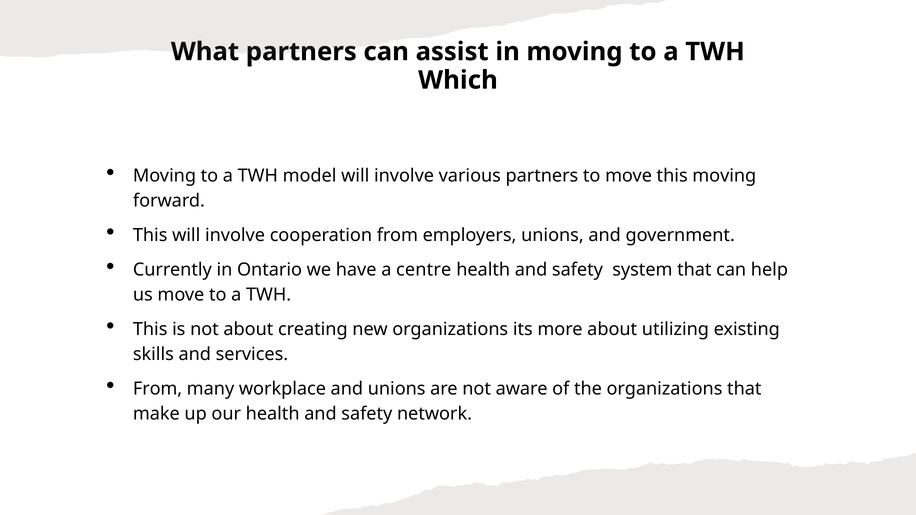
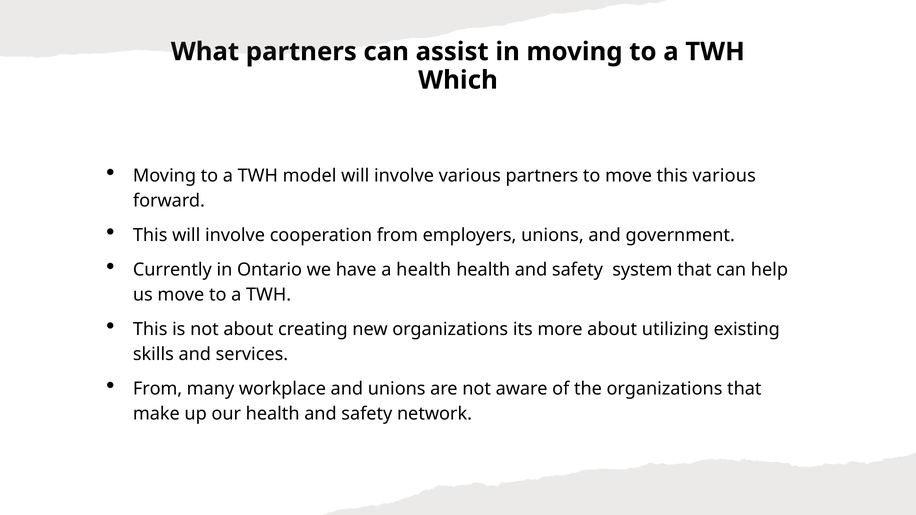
this moving: moving -> various
a centre: centre -> health
